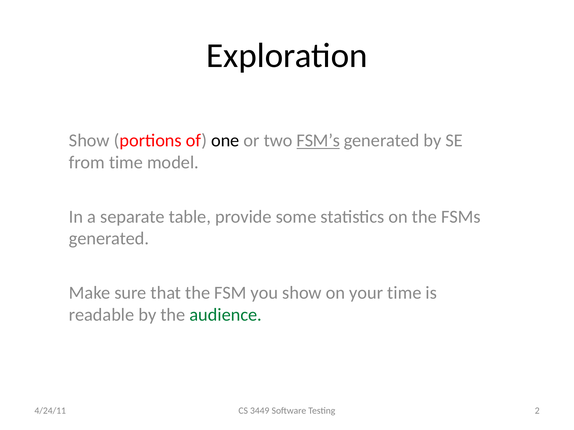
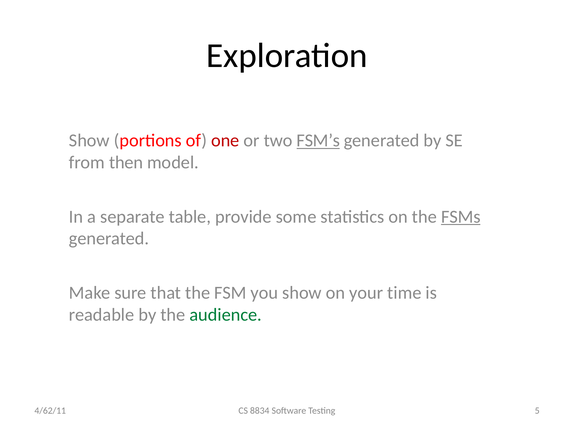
one colour: black -> red
from time: time -> then
FSMs underline: none -> present
3449: 3449 -> 8834
2: 2 -> 5
4/24/11: 4/24/11 -> 4/62/11
